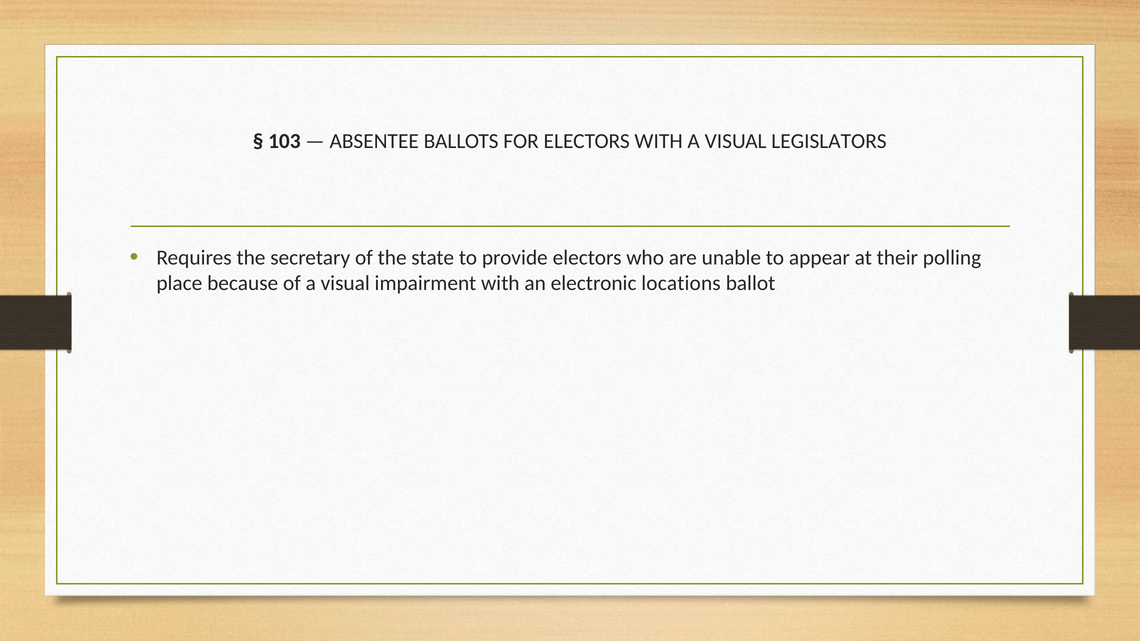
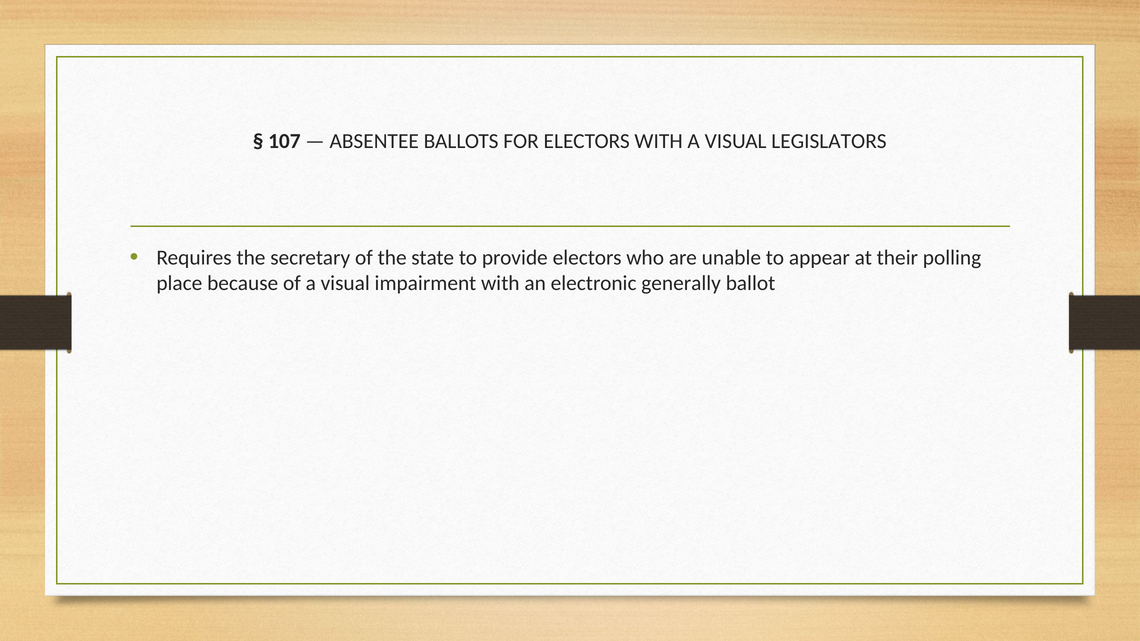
103: 103 -> 107
locations: locations -> generally
